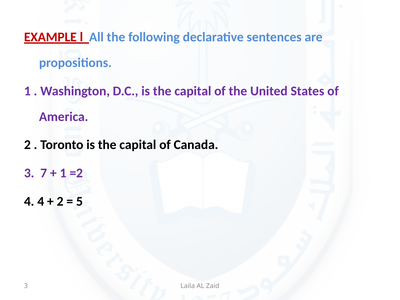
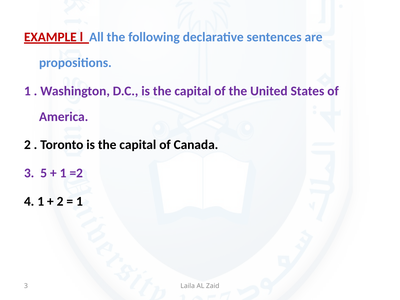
7: 7 -> 5
4 4: 4 -> 1
5 at (80, 201): 5 -> 1
